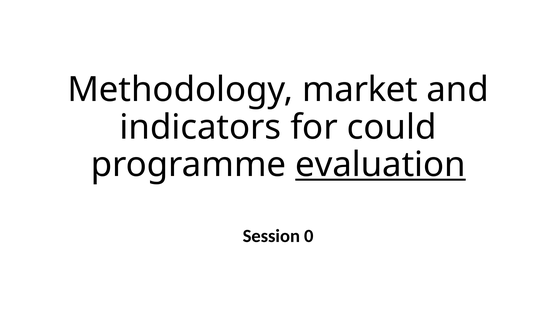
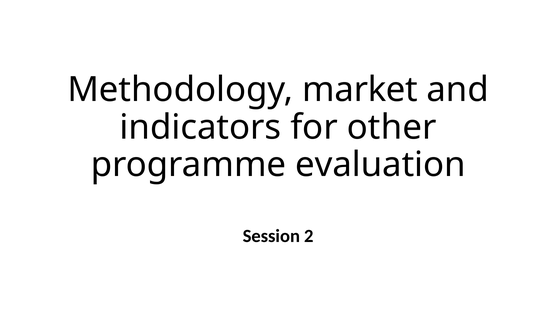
could: could -> other
evaluation underline: present -> none
0: 0 -> 2
